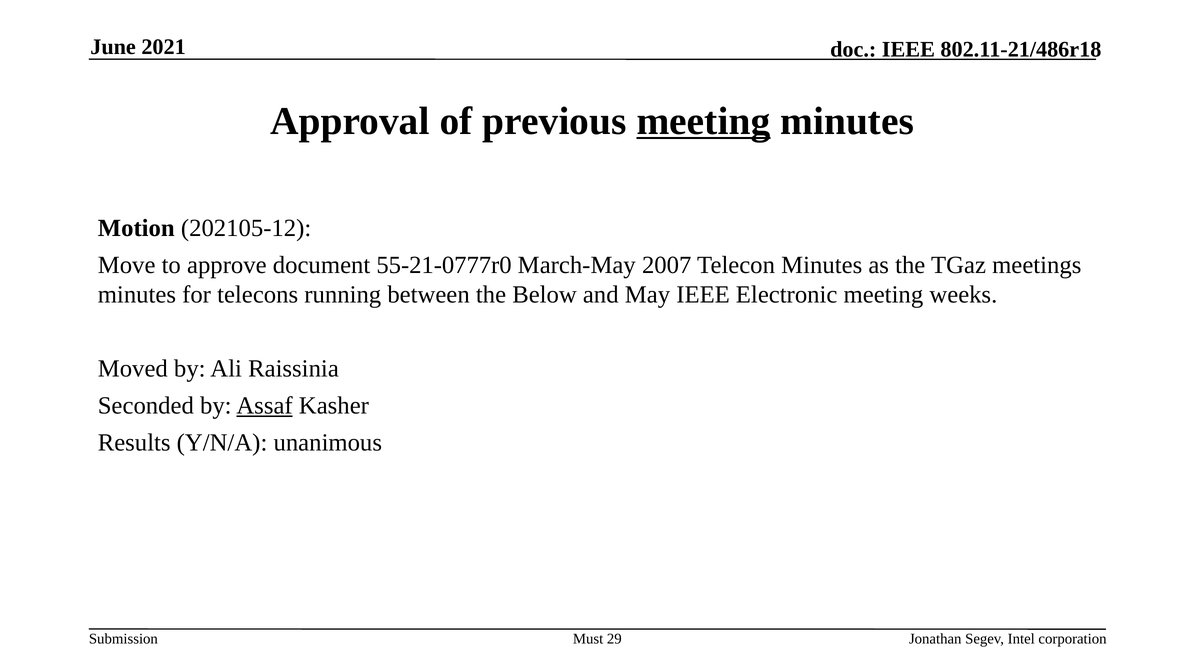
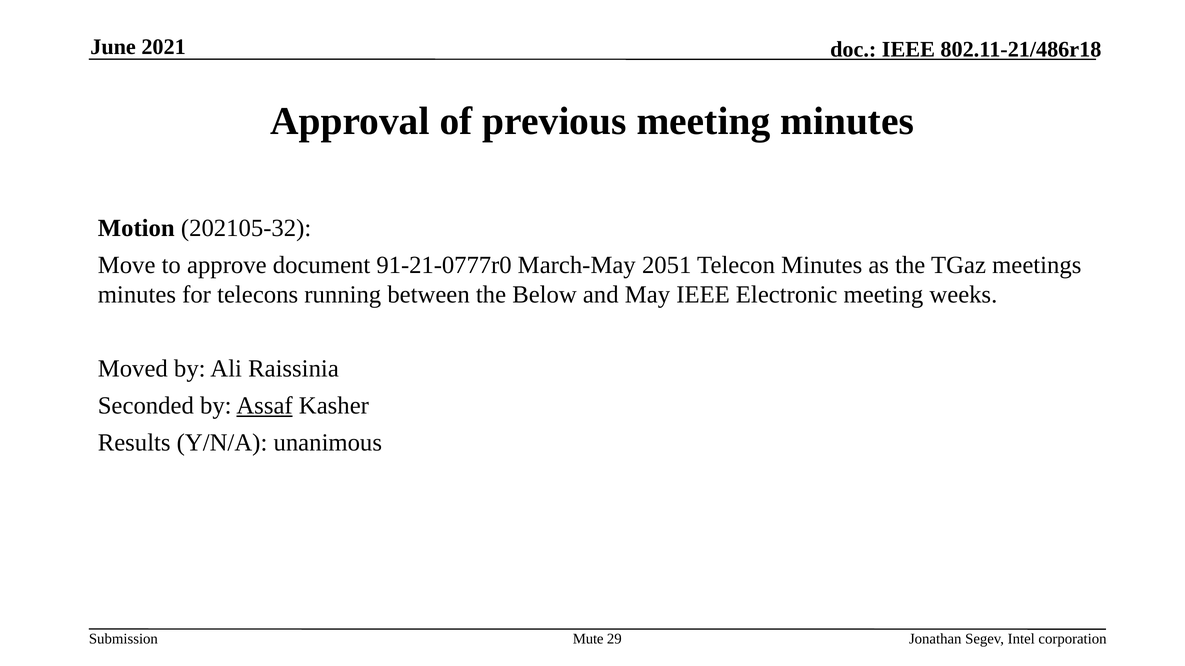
meeting at (703, 121) underline: present -> none
202105-12: 202105-12 -> 202105-32
55-21-0777r0: 55-21-0777r0 -> 91-21-0777r0
2007: 2007 -> 2051
Must: Must -> Mute
